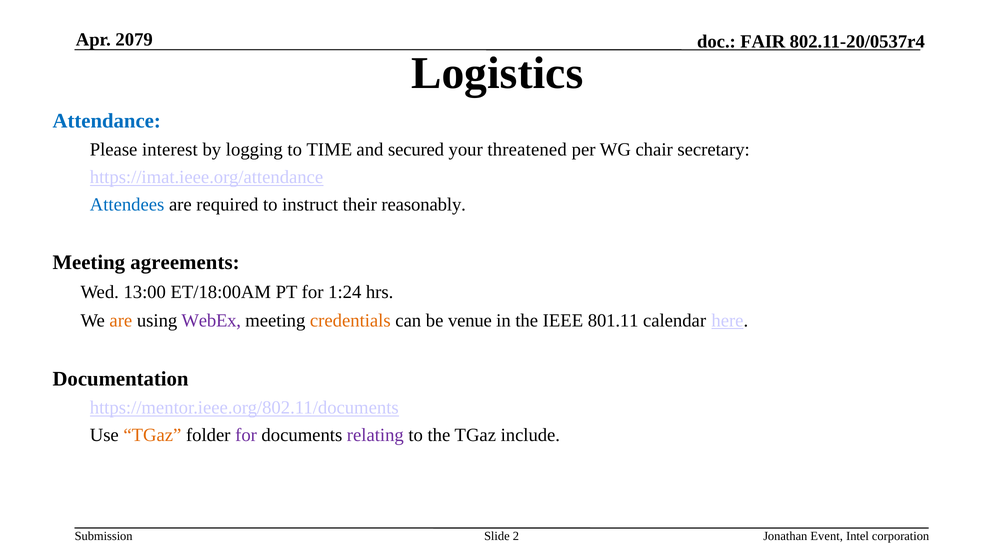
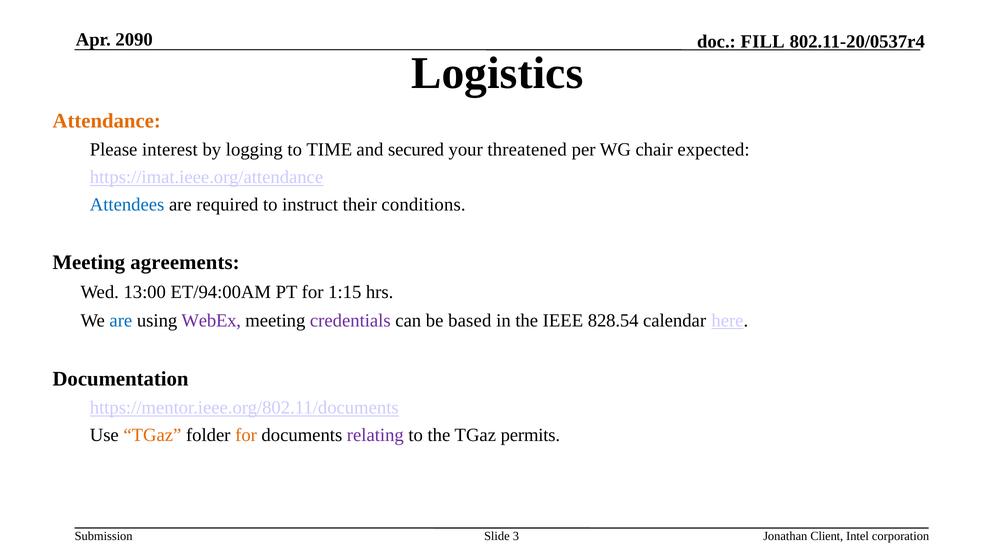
2079: 2079 -> 2090
FAIR: FAIR -> FILL
Attendance colour: blue -> orange
secretary: secretary -> expected
reasonably: reasonably -> conditions
ET/18:00AM: ET/18:00AM -> ET/94:00AM
1:24: 1:24 -> 1:15
are at (121, 321) colour: orange -> blue
credentials colour: orange -> purple
venue: venue -> based
801.11: 801.11 -> 828.54
for at (246, 436) colour: purple -> orange
include: include -> permits
2: 2 -> 3
Event: Event -> Client
